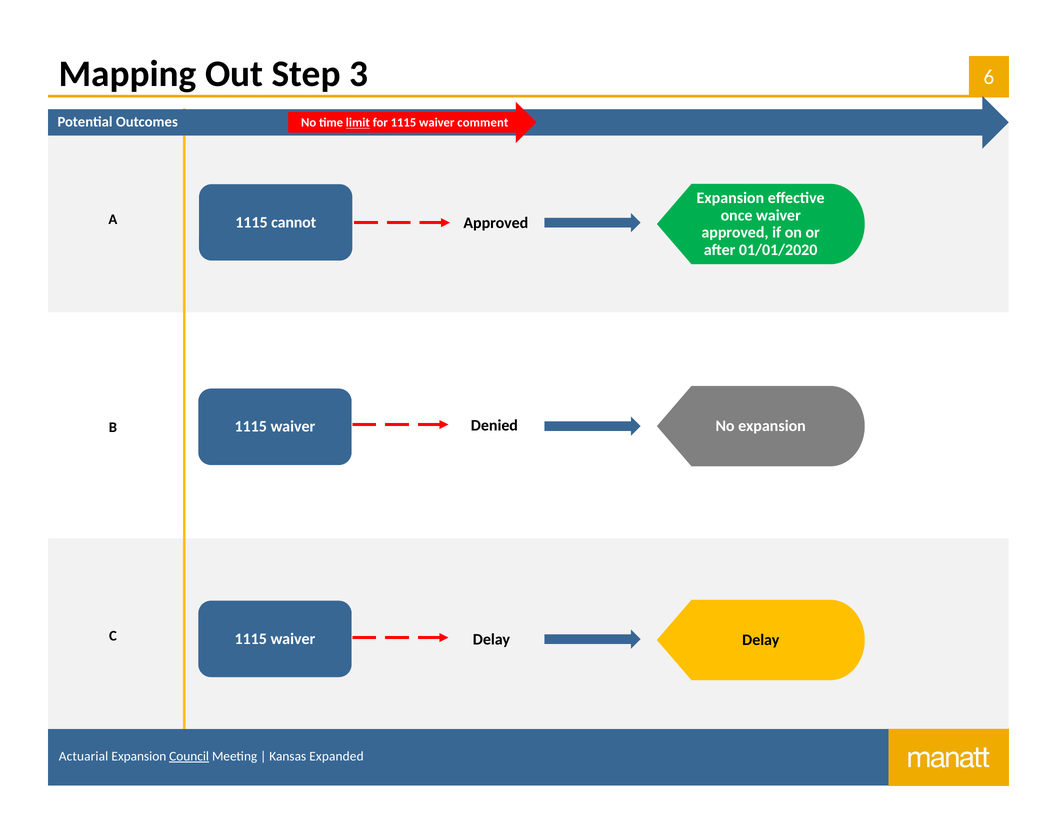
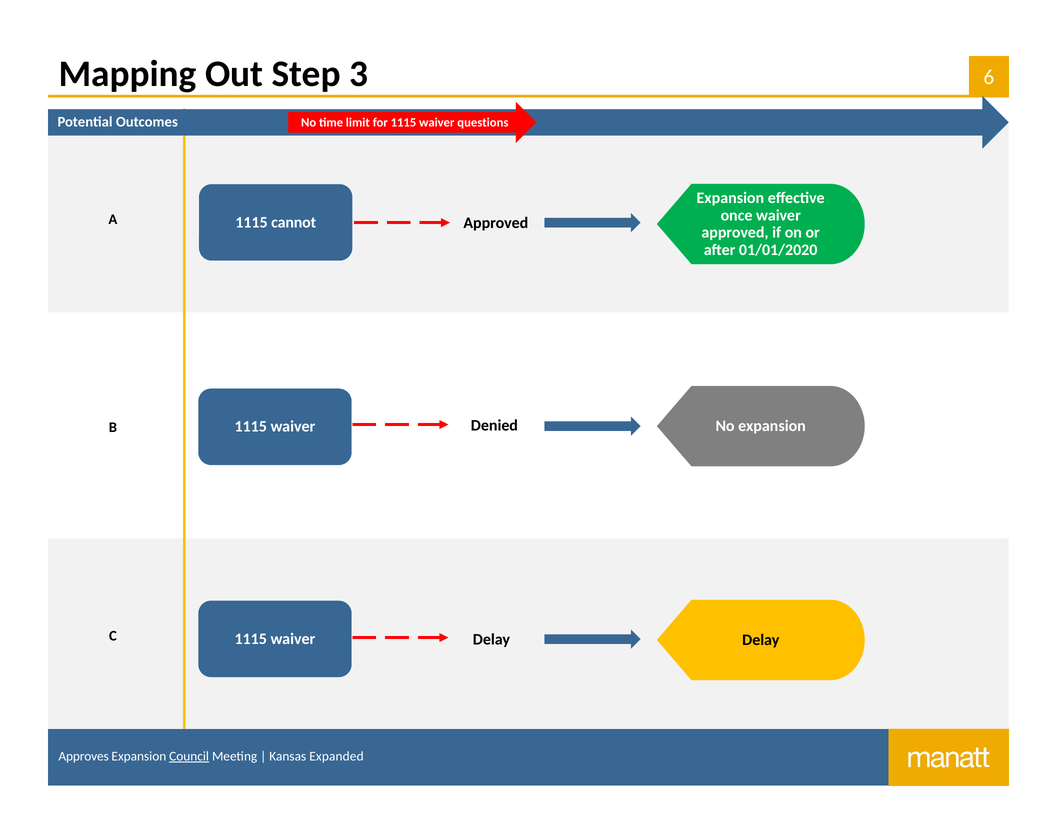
limit underline: present -> none
comment: comment -> questions
Actuarial: Actuarial -> Approves
